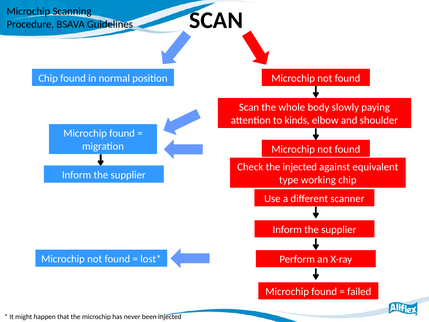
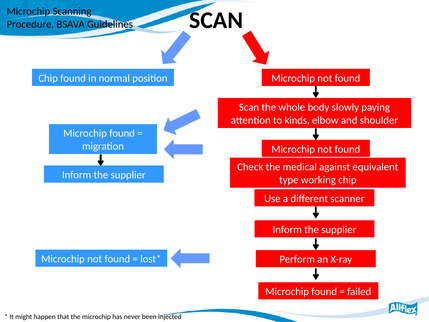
the injected: injected -> medical
